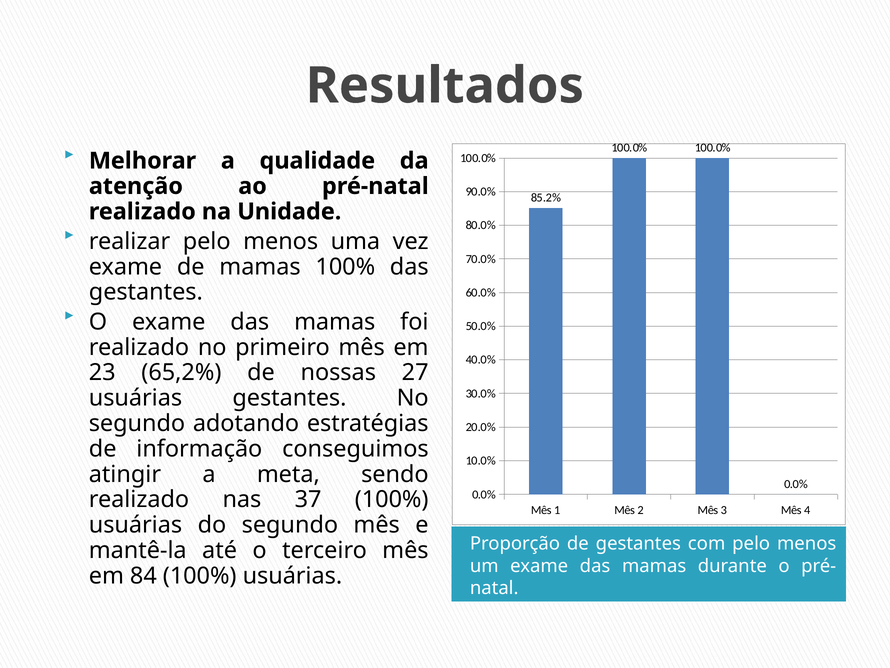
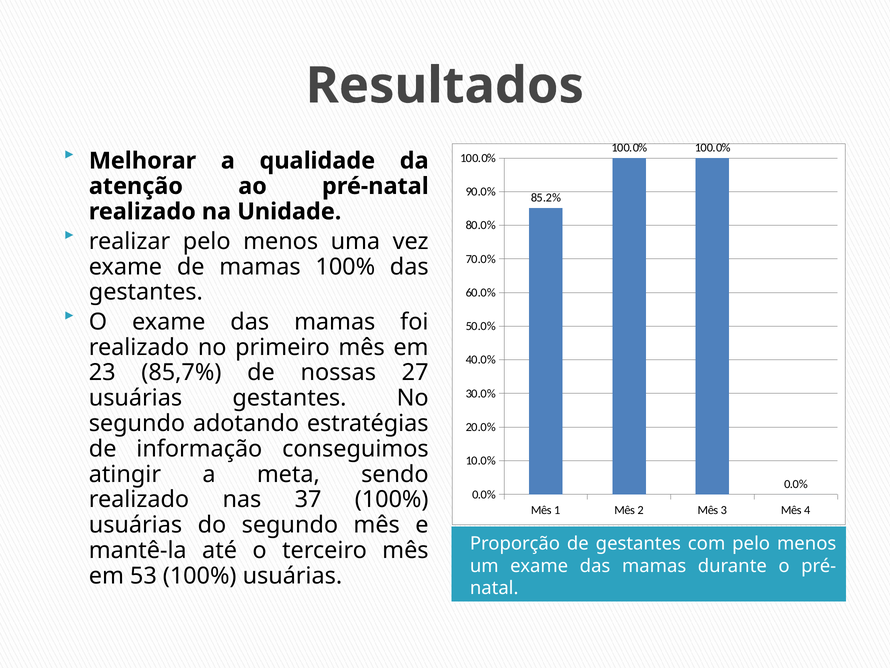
65,2%: 65,2% -> 85,7%
84: 84 -> 53
